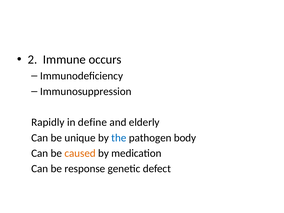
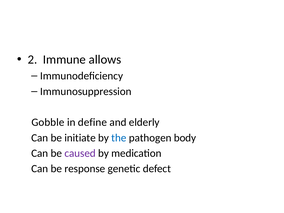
occurs: occurs -> allows
Rapidly: Rapidly -> Gobble
unique: unique -> initiate
caused colour: orange -> purple
